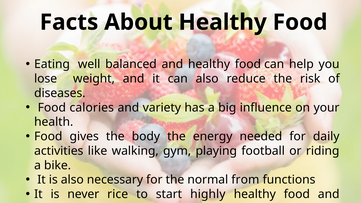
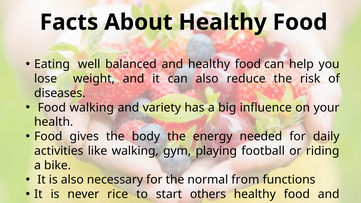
Food calories: calories -> walking
highly: highly -> others
